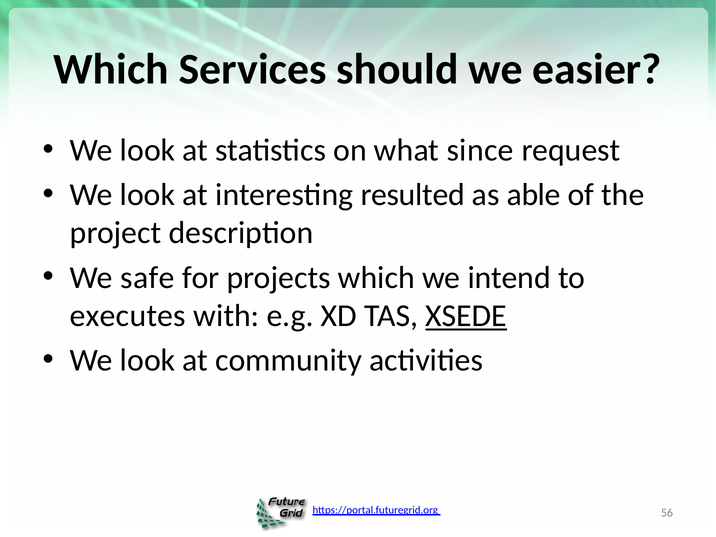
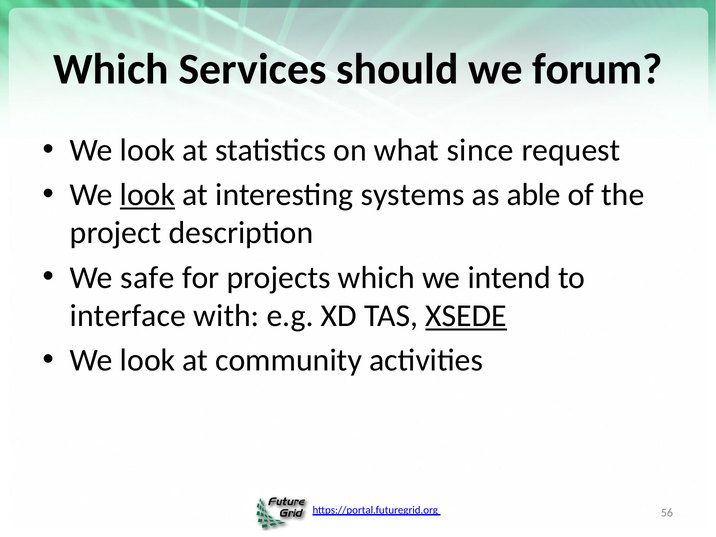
easier: easier -> forum
look at (148, 195) underline: none -> present
resulted: resulted -> systems
executes: executes -> interface
